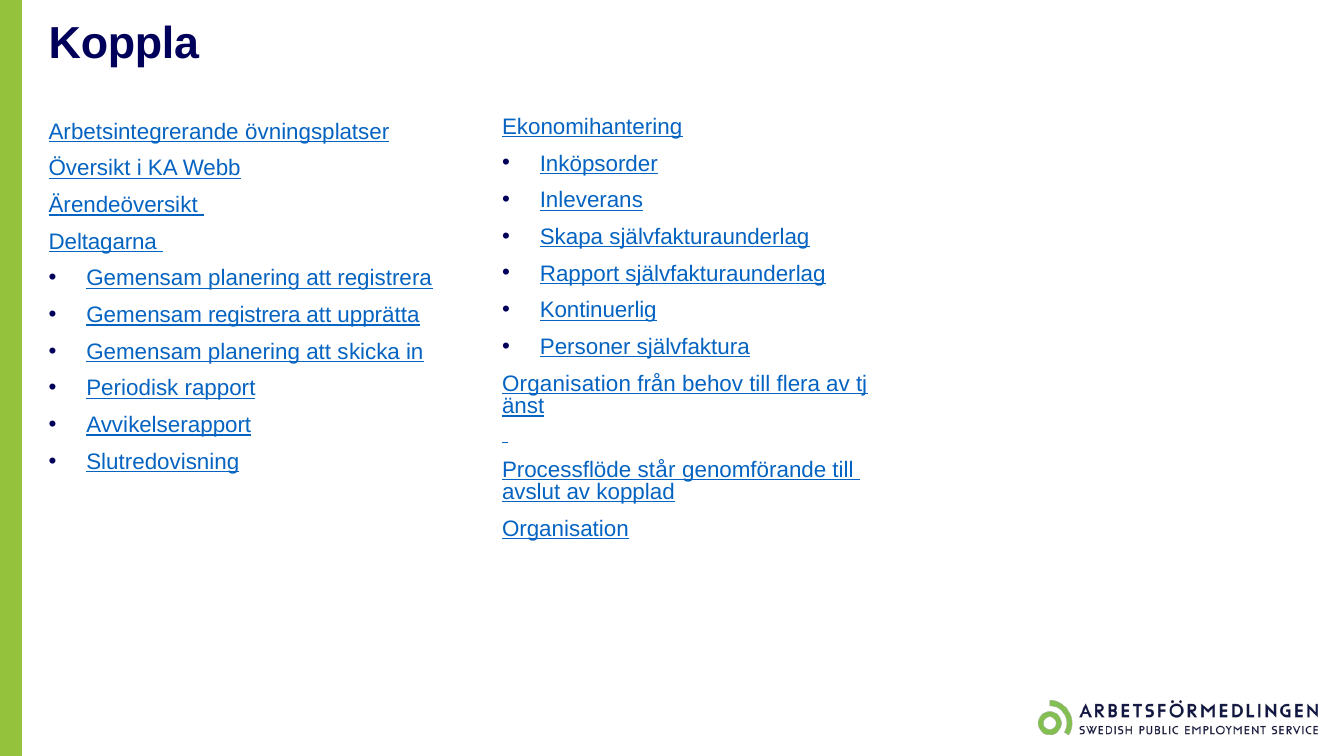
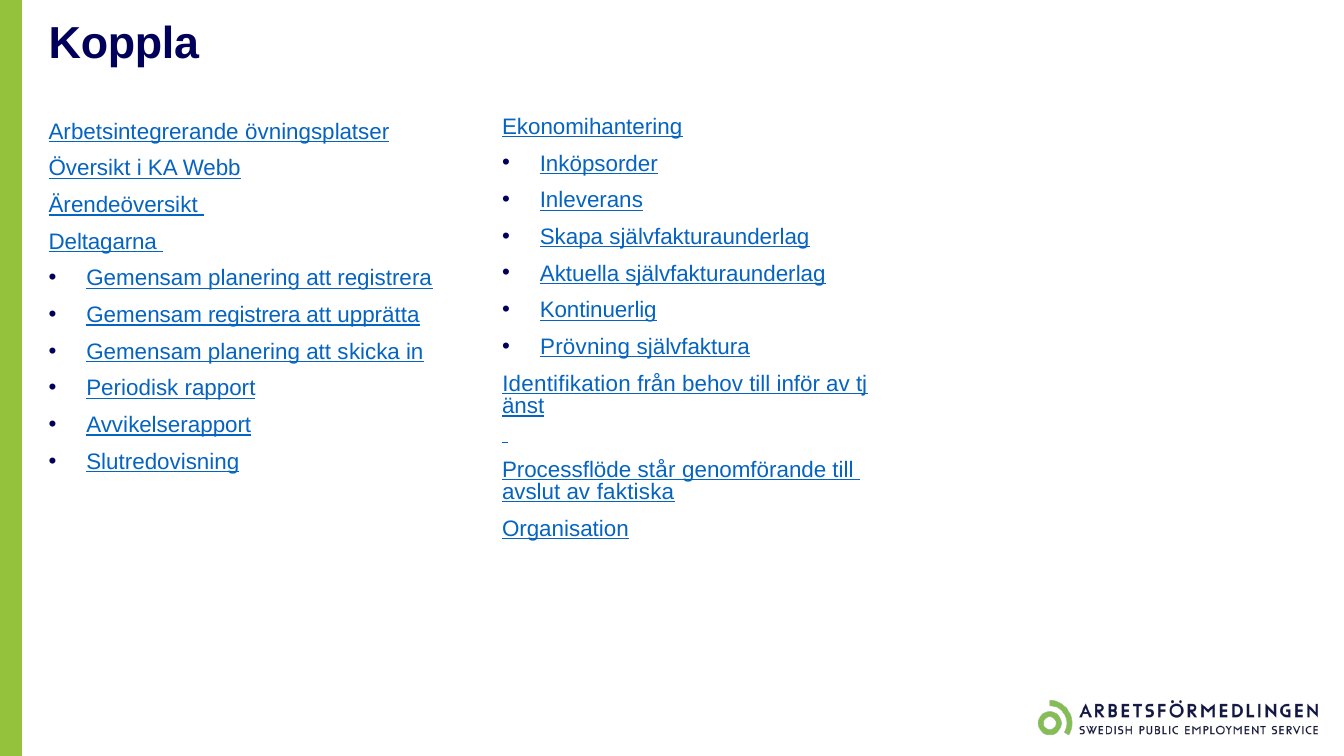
Rapport at (580, 274): Rapport -> Aktuella
Personer: Personer -> Prövning
Organisation at (567, 384): Organisation -> Identifikation
flera: flera -> inför
kopplad: kopplad -> faktiska
